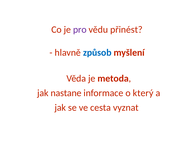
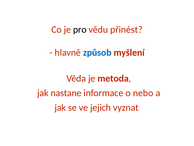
pro colour: purple -> black
který: který -> nebo
cesta: cesta -> jejich
